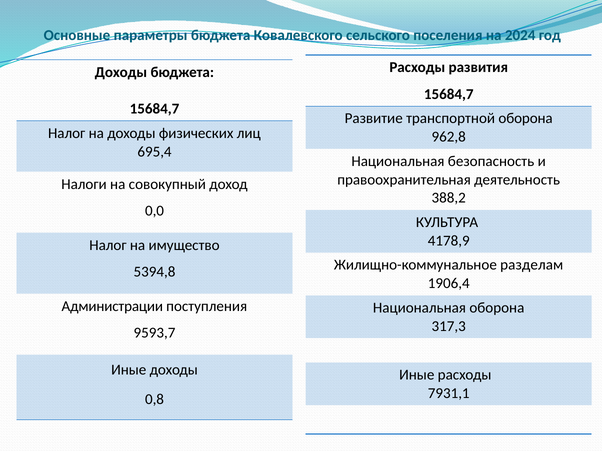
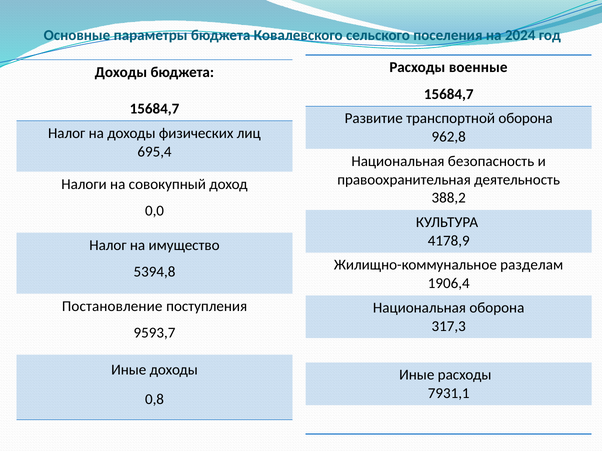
развития: развития -> военные
Администрации: Администрации -> Постановление
